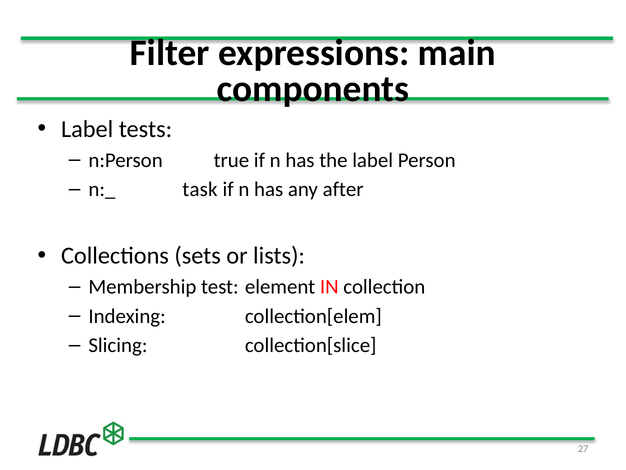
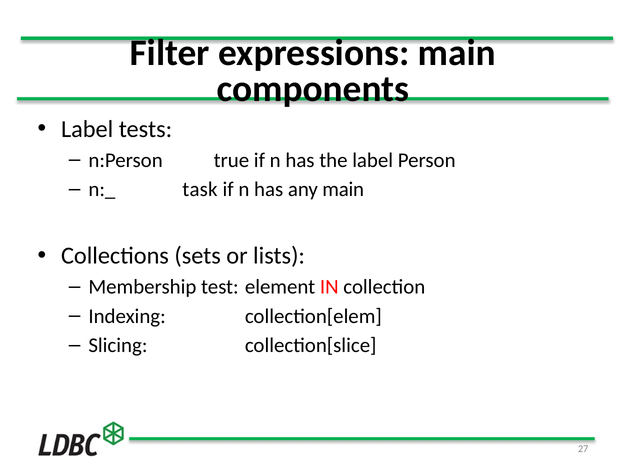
any after: after -> main
